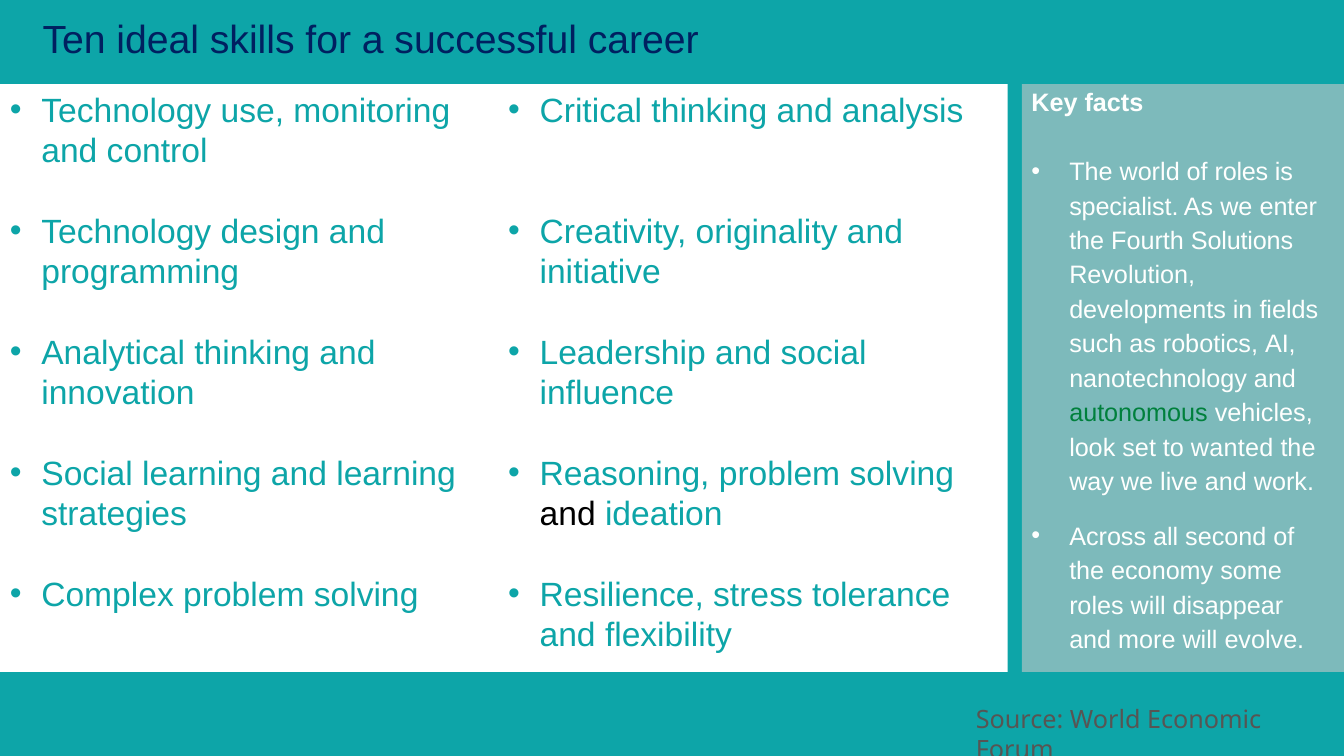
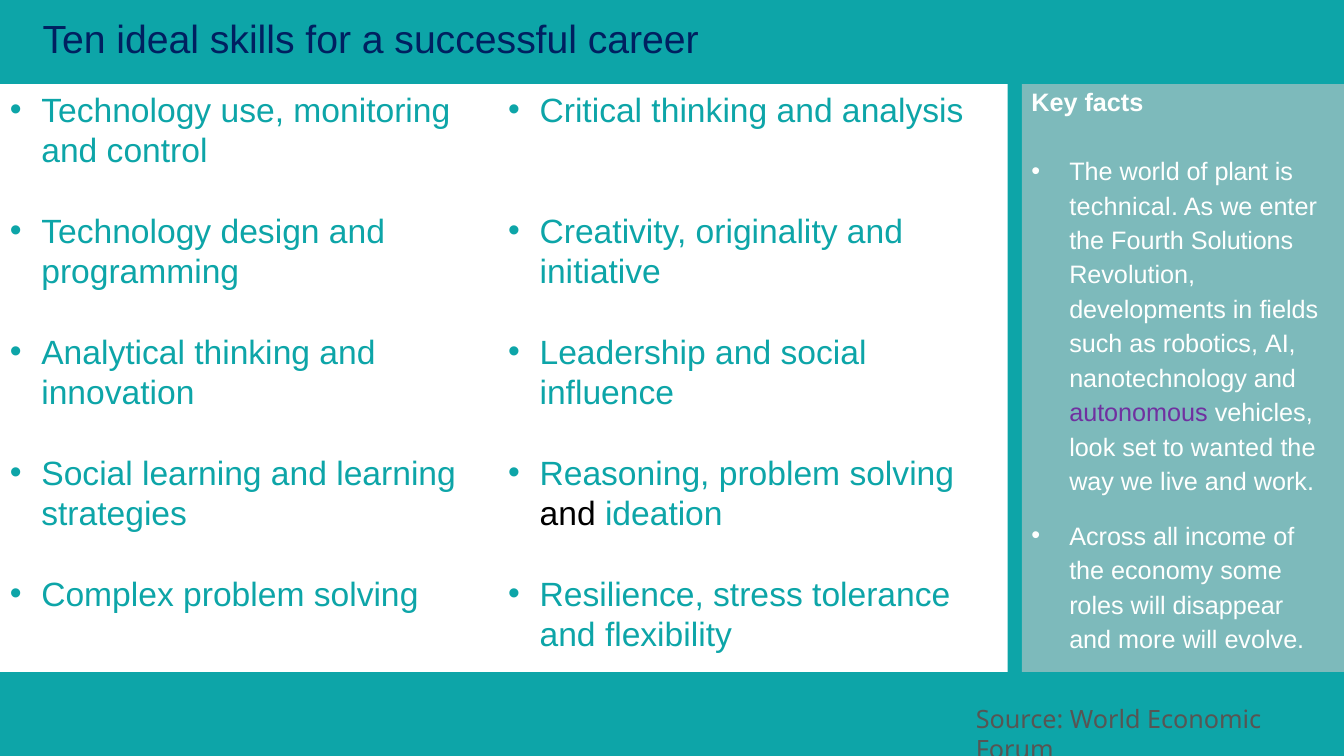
of roles: roles -> plant
specialist: specialist -> technical
autonomous colour: green -> purple
second: second -> income
